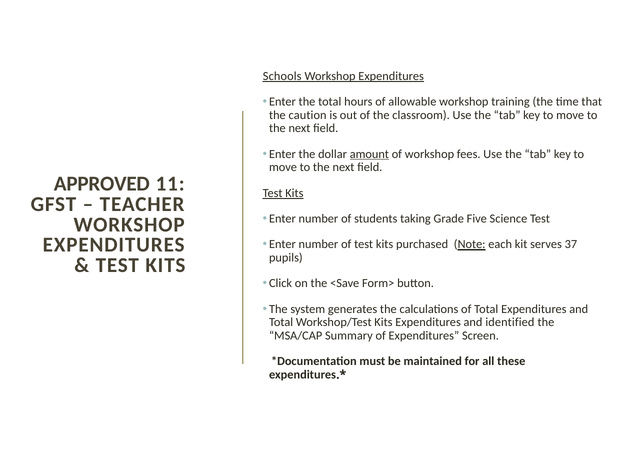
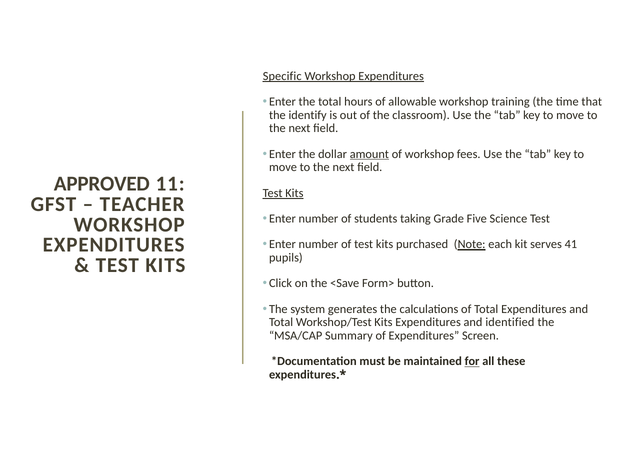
Schools: Schools -> Specific
caution: caution -> identify
37: 37 -> 41
for underline: none -> present
